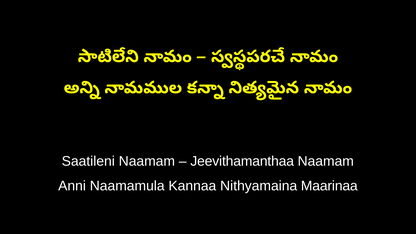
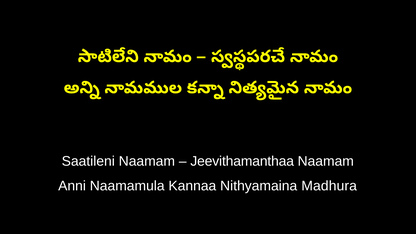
Maarinaa: Maarinaa -> Madhura
